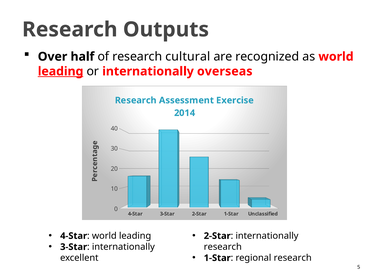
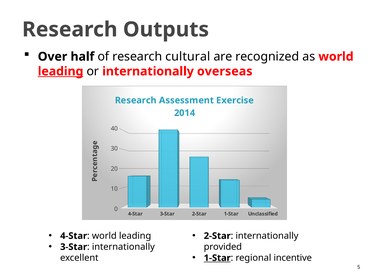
research at (223, 248): research -> provided
1-Star at (217, 259) underline: none -> present
regional research: research -> incentive
